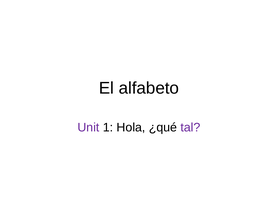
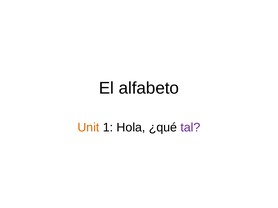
Unit colour: purple -> orange
